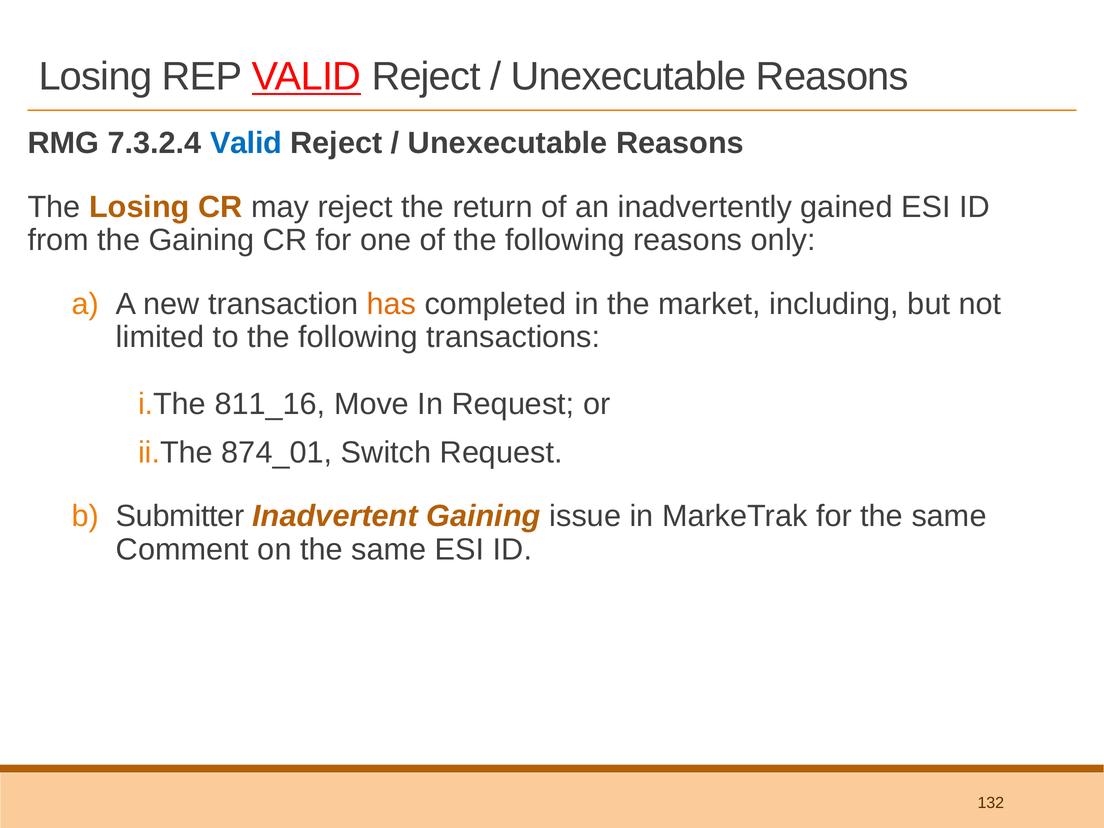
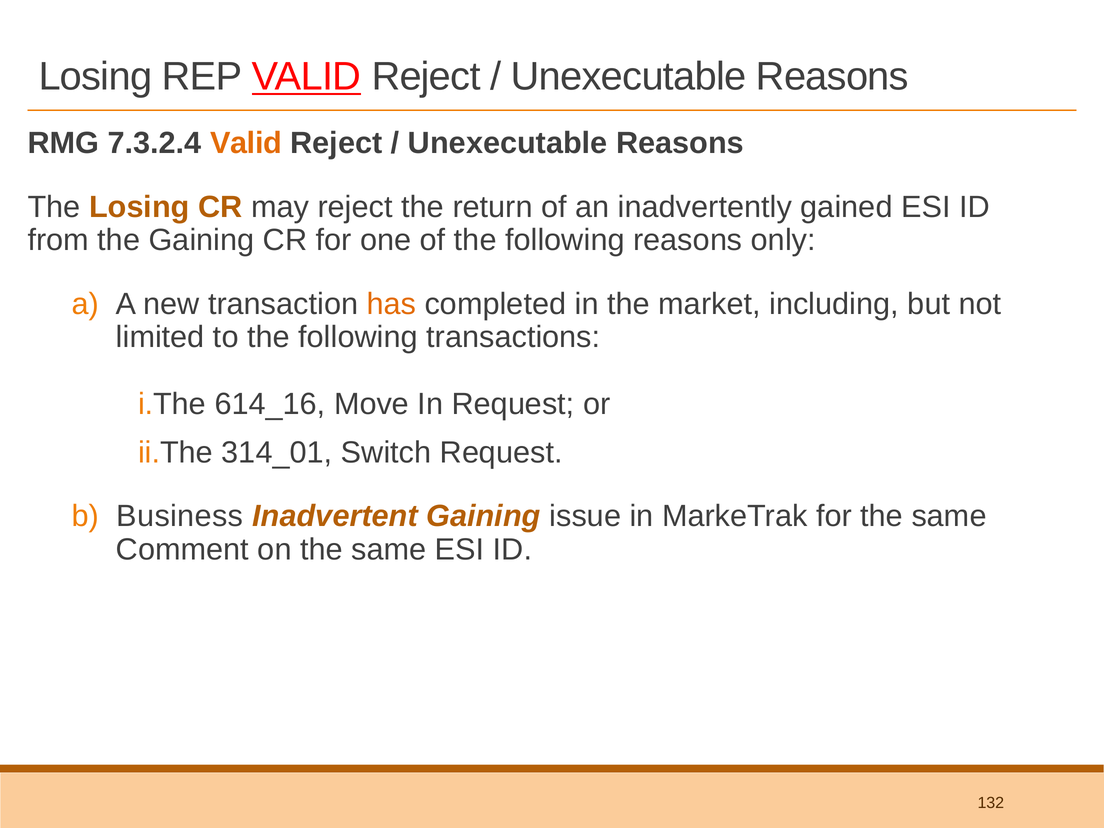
Valid at (246, 143) colour: blue -> orange
811_16: 811_16 -> 614_16
874_01: 874_01 -> 314_01
Submitter: Submitter -> Business
